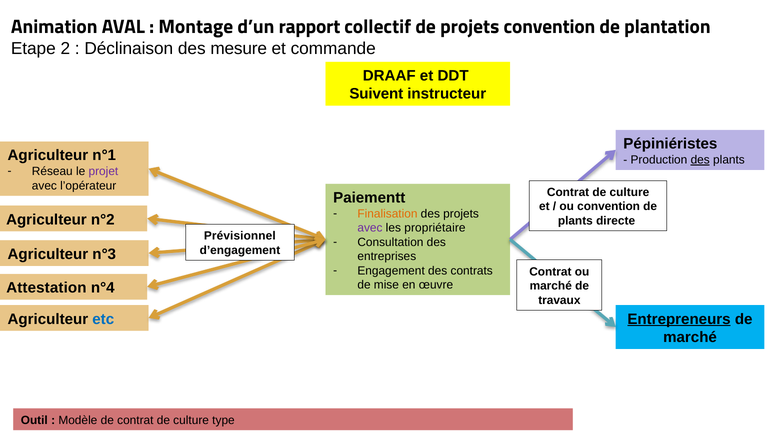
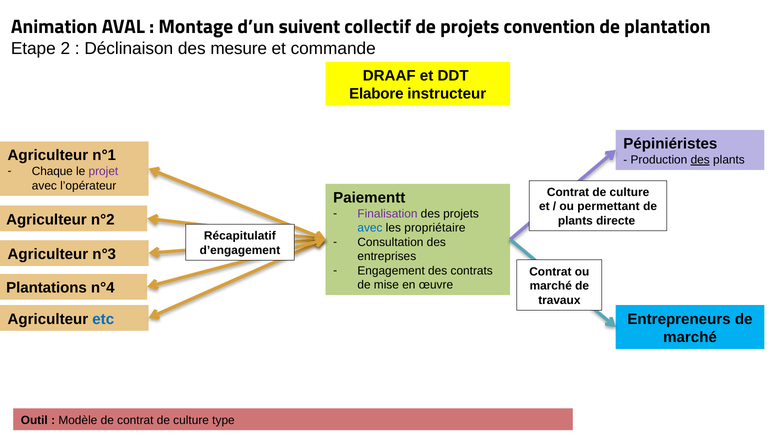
rapport: rapport -> suivent
Suivent: Suivent -> Elabore
Réseau: Réseau -> Chaque
ou convention: convention -> permettant
Finalisation colour: orange -> purple
avec at (370, 228) colour: purple -> blue
Prévisionnel: Prévisionnel -> Récapitulatif
Attestation: Attestation -> Plantations
Entrepreneurs underline: present -> none
